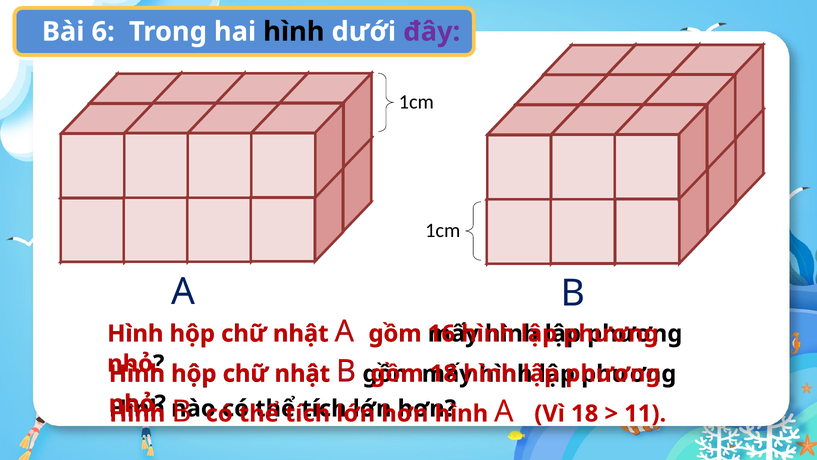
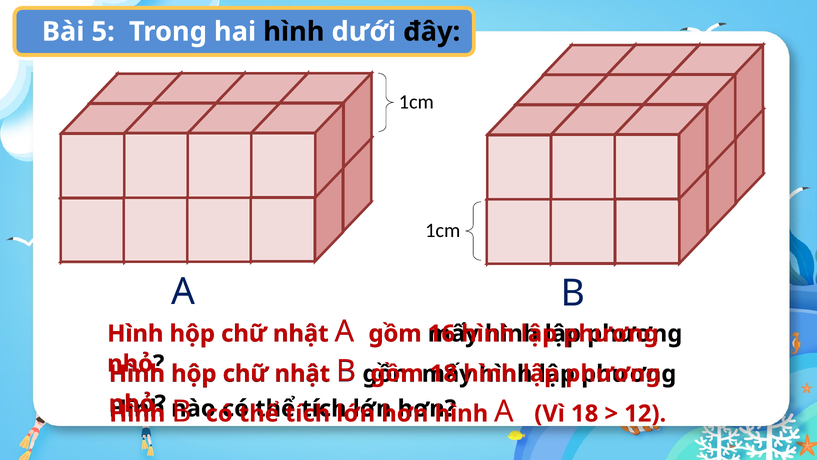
6: 6 -> 5
đây colour: purple -> black
11: 11 -> 12
